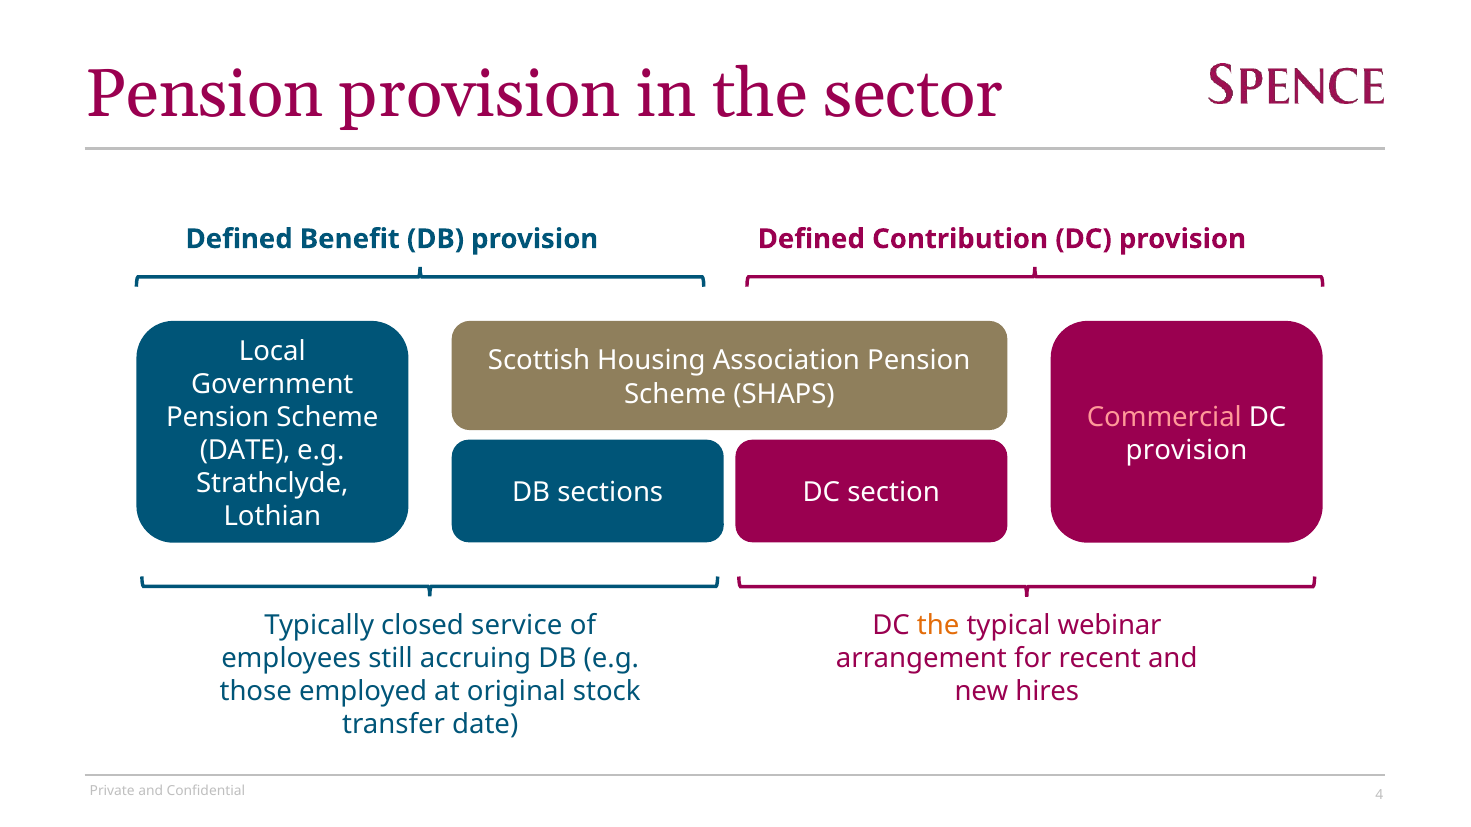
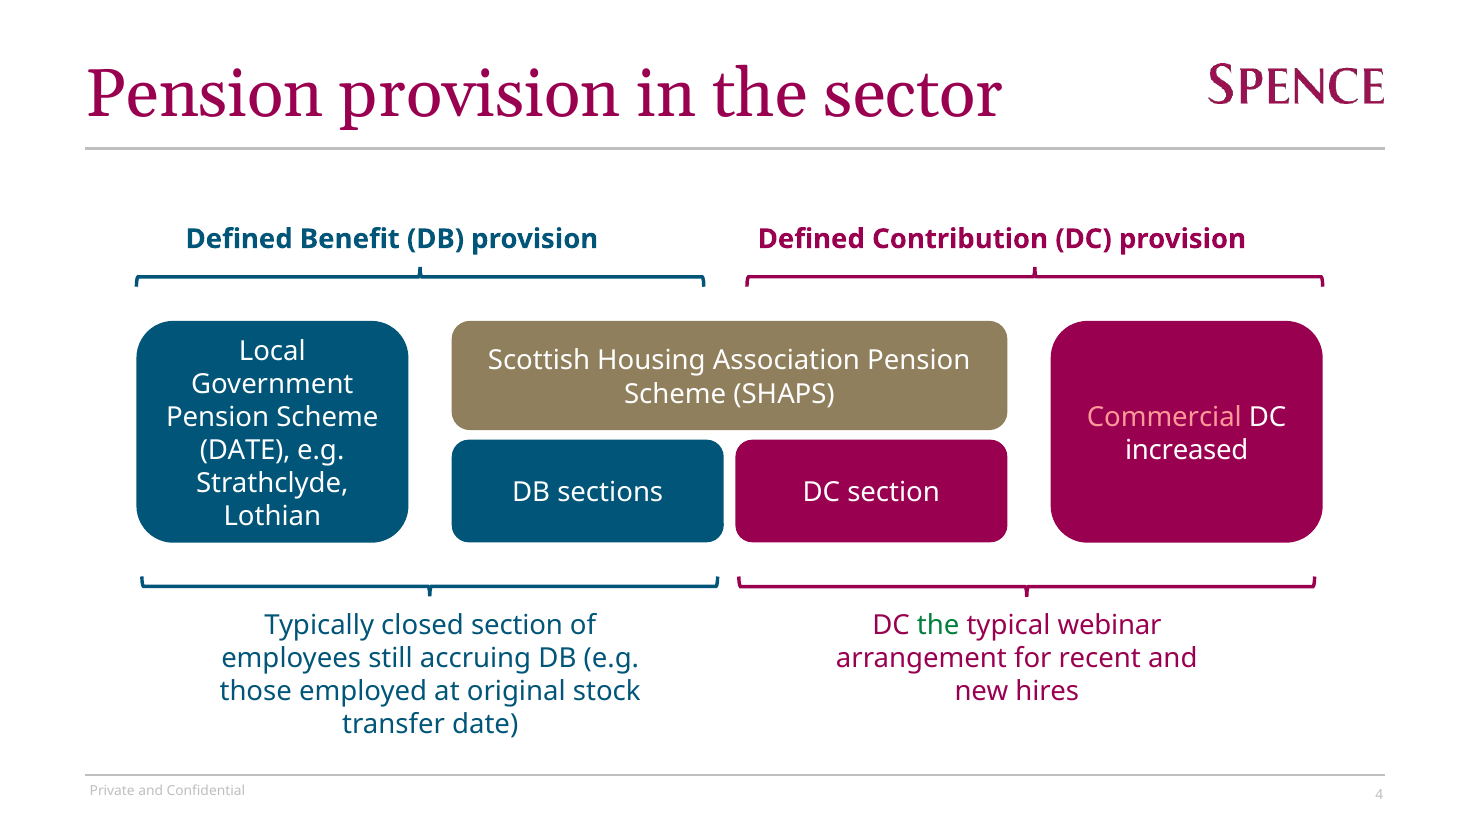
provision at (1187, 450): provision -> increased
closed service: service -> section
the at (938, 626) colour: orange -> green
